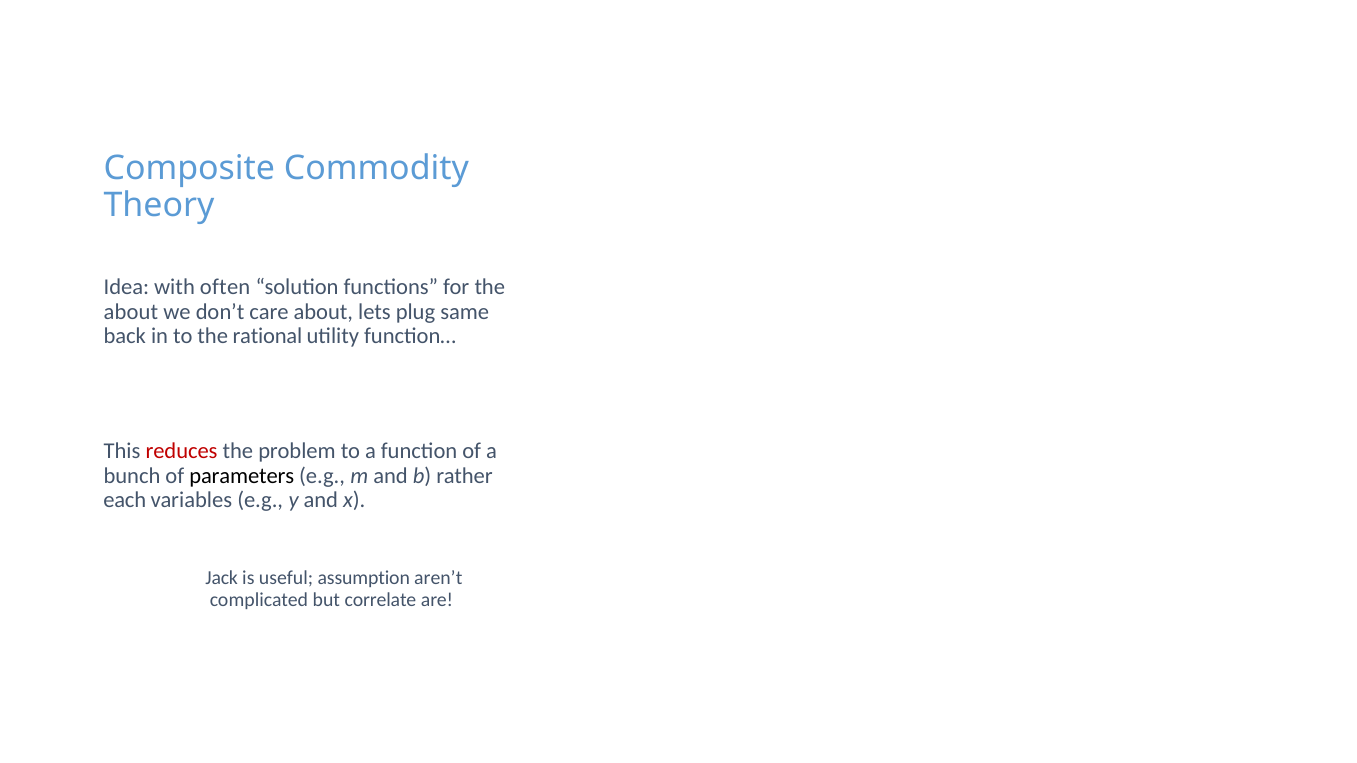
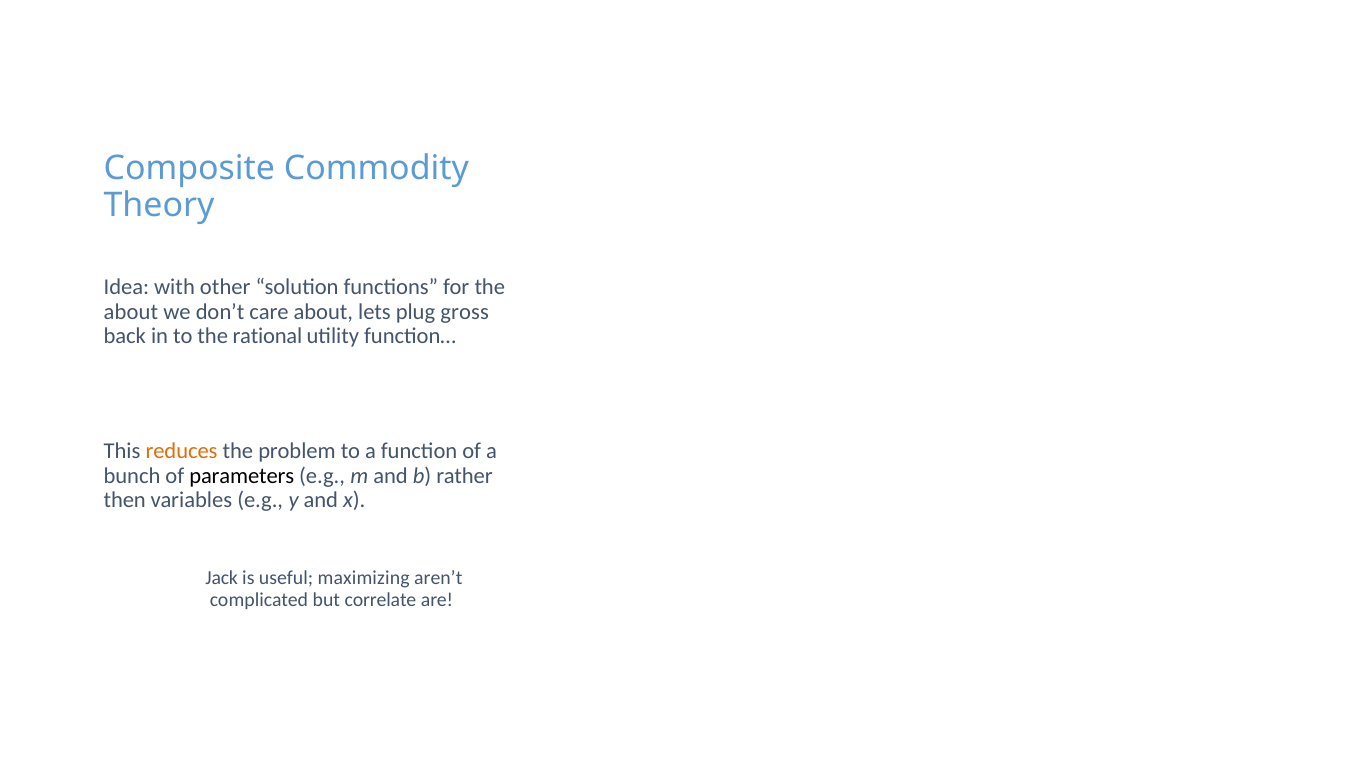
often: often -> other
same: same -> gross
reduces colour: red -> orange
each: each -> then
assumption: assumption -> maximizing
